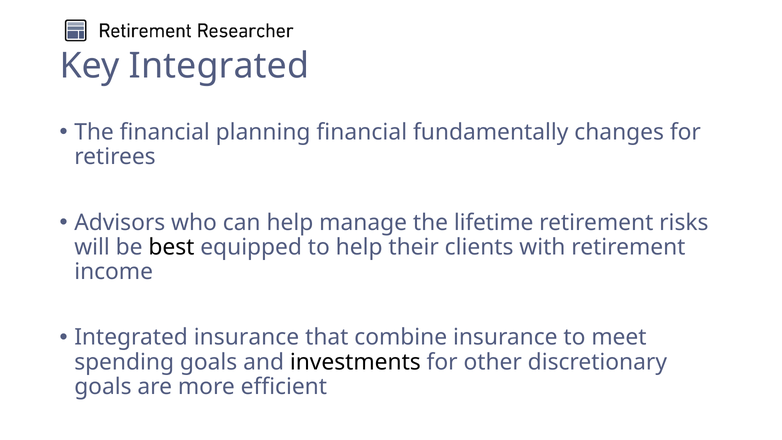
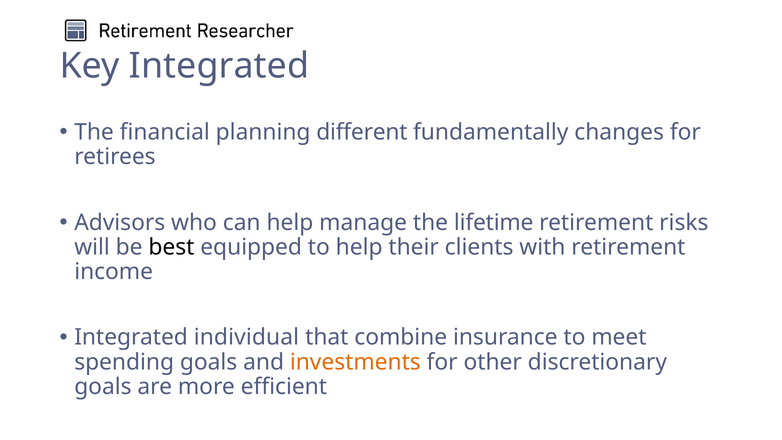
planning financial: financial -> different
Integrated insurance: insurance -> individual
investments colour: black -> orange
